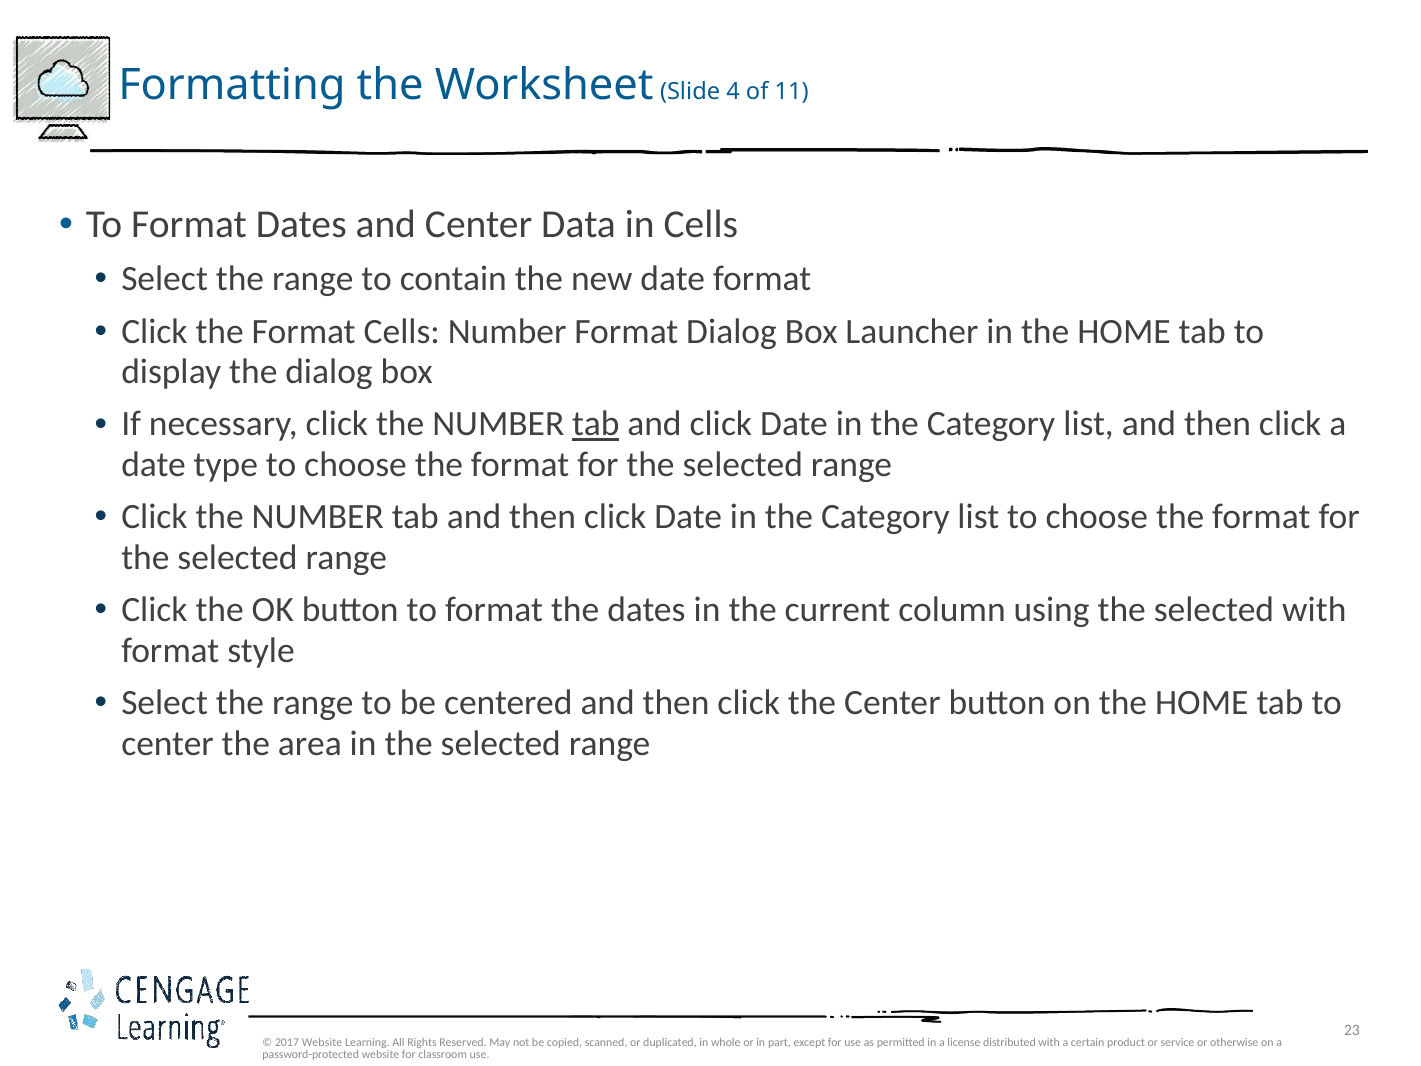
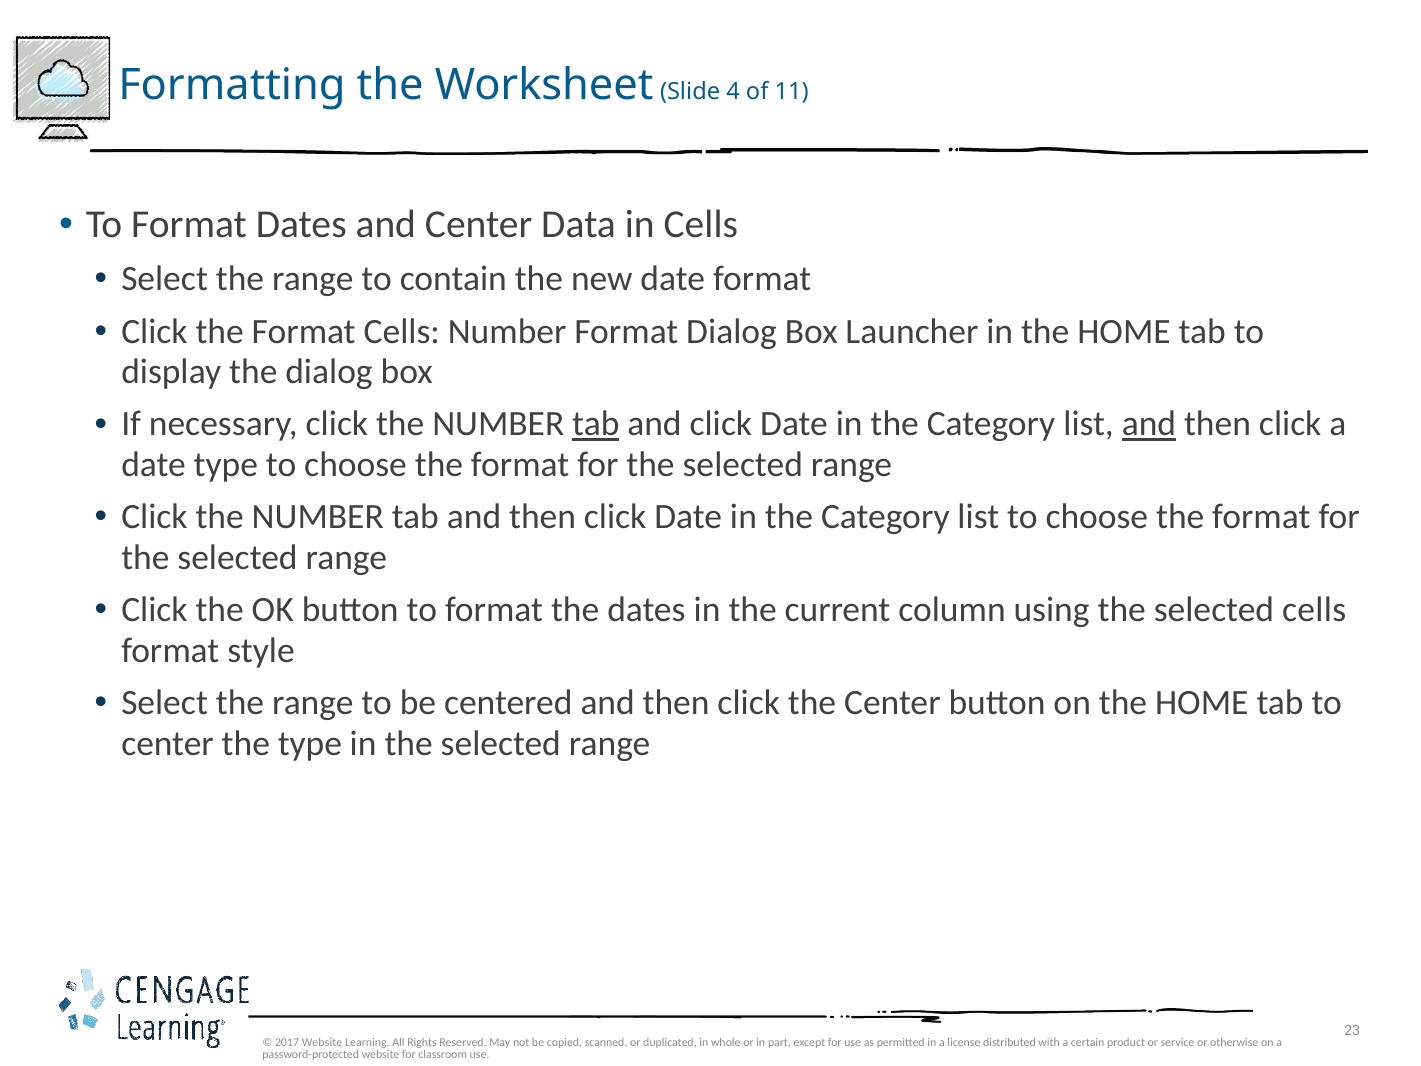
and at (1149, 424) underline: none -> present
selected with: with -> cells
the area: area -> type
